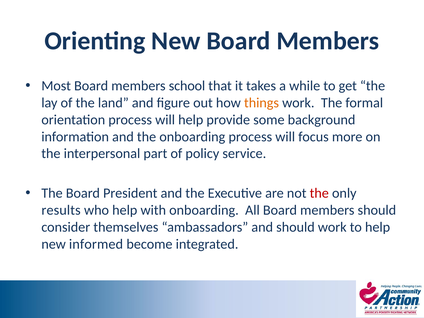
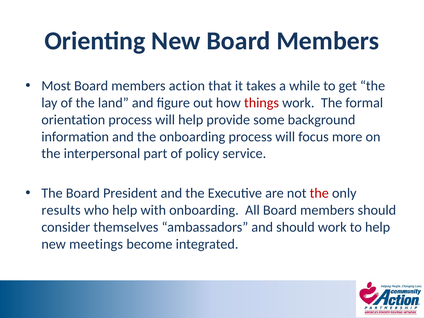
school: school -> action
things colour: orange -> red
informed: informed -> meetings
